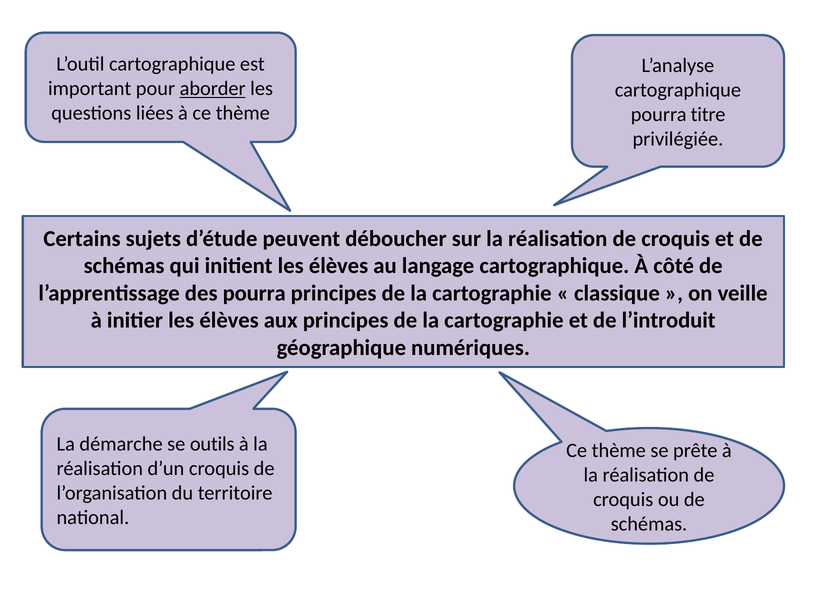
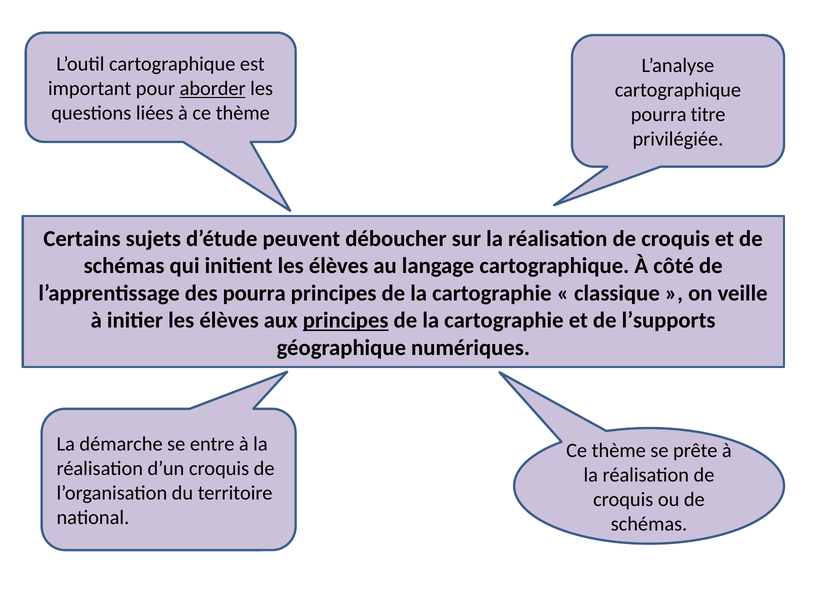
principes at (346, 320) underline: none -> present
l’introduit: l’introduit -> l’supports
outils: outils -> entre
